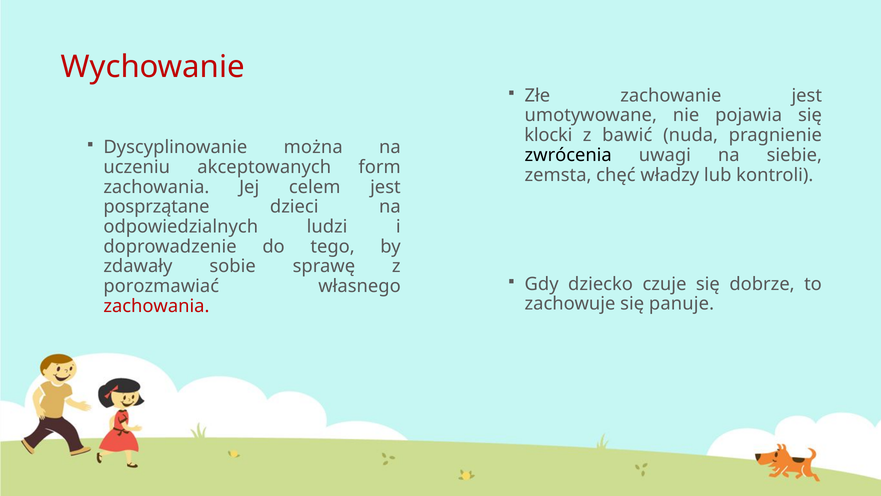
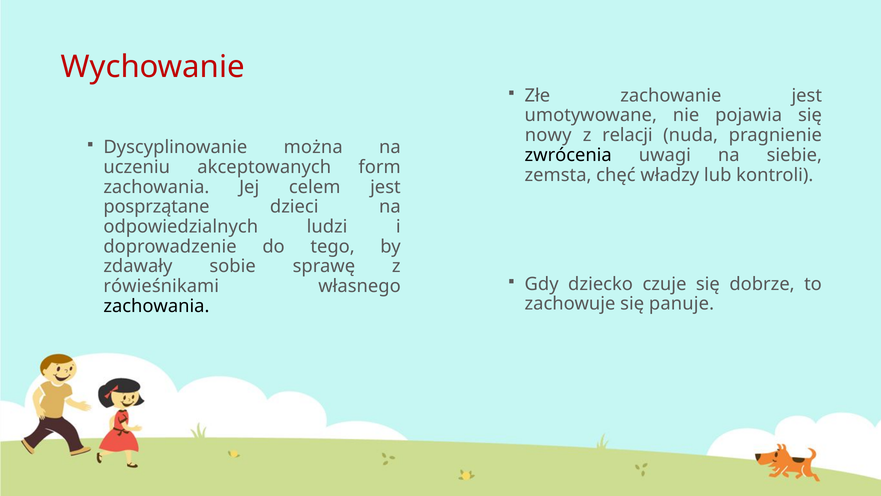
klocki: klocki -> nowy
bawić: bawić -> relacji
porozmawiać: porozmawiać -> rówieśnikami
zachowania at (156, 306) colour: red -> black
